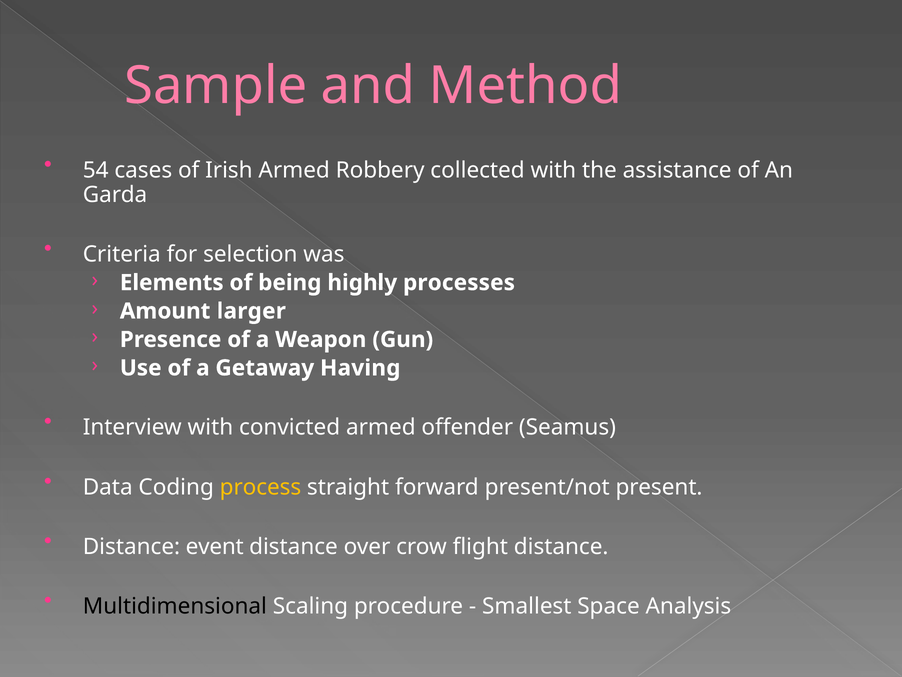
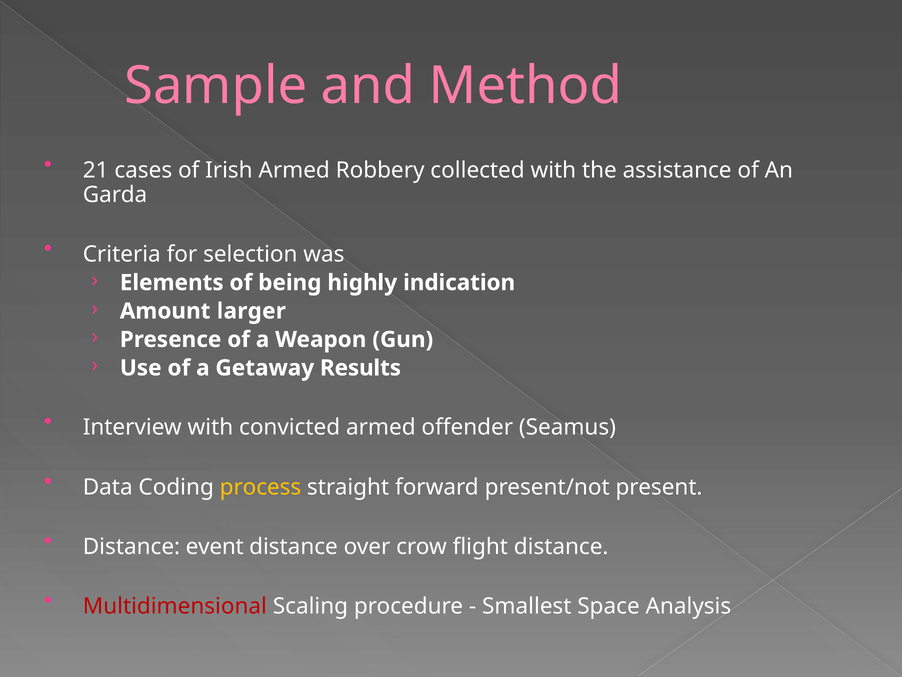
54: 54 -> 21
processes: processes -> indication
Having: Having -> Results
Multidimensional colour: black -> red
